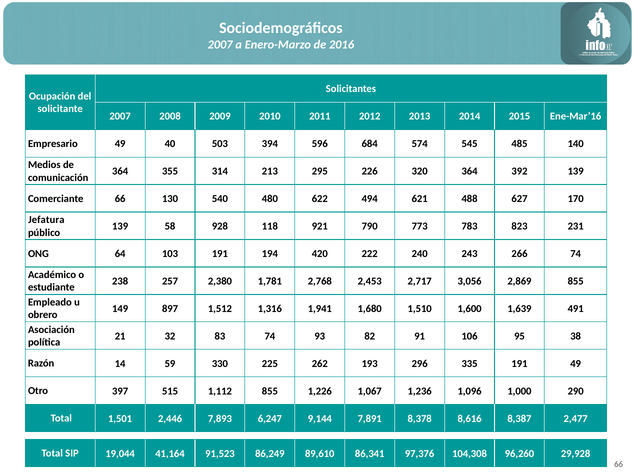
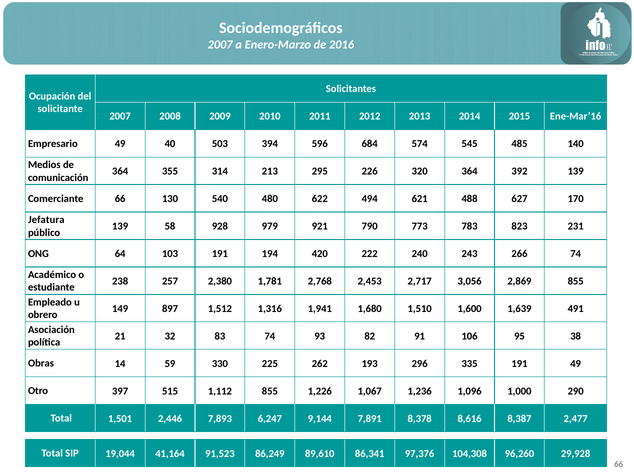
118: 118 -> 979
Razón: Razón -> Obras
